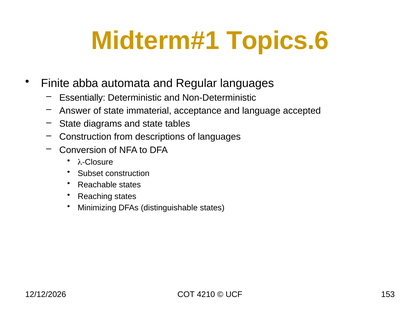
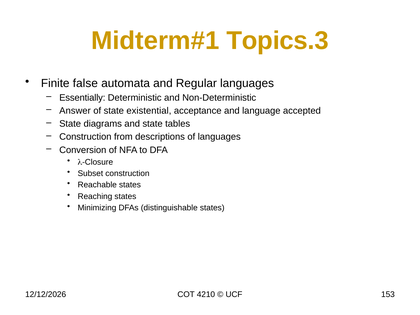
Topics.6: Topics.6 -> Topics.3
abba: abba -> false
immaterial: immaterial -> existential
